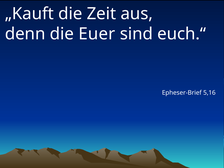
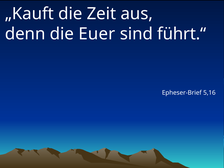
euch.“: euch.“ -> führt.“
